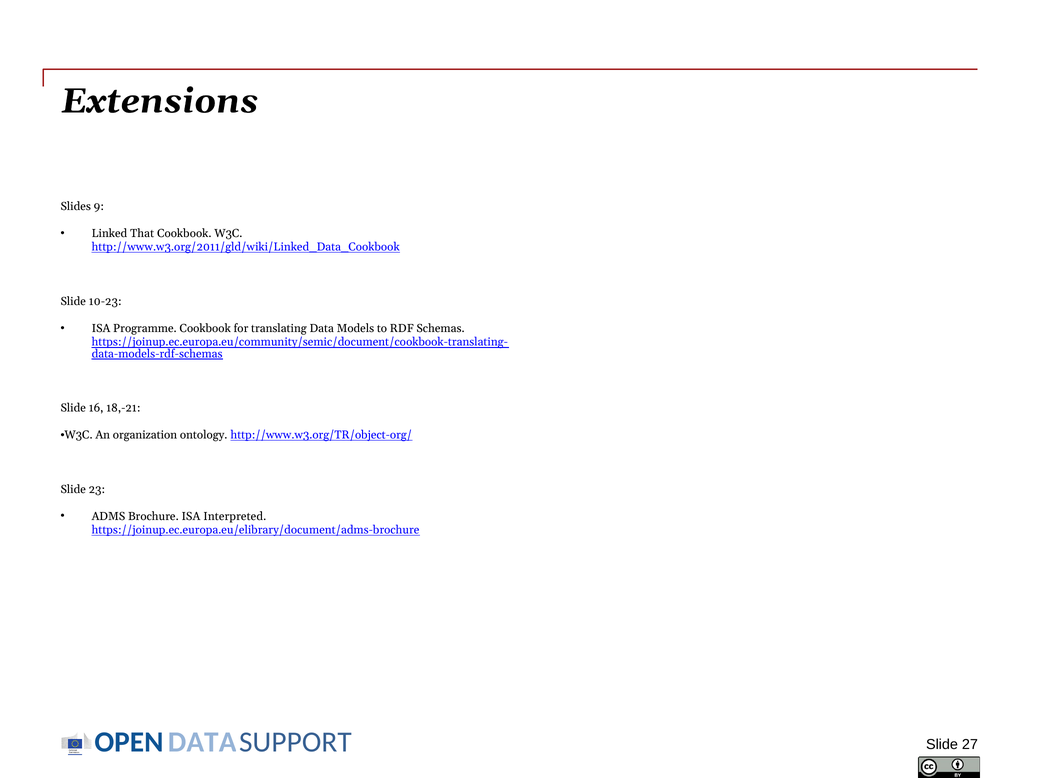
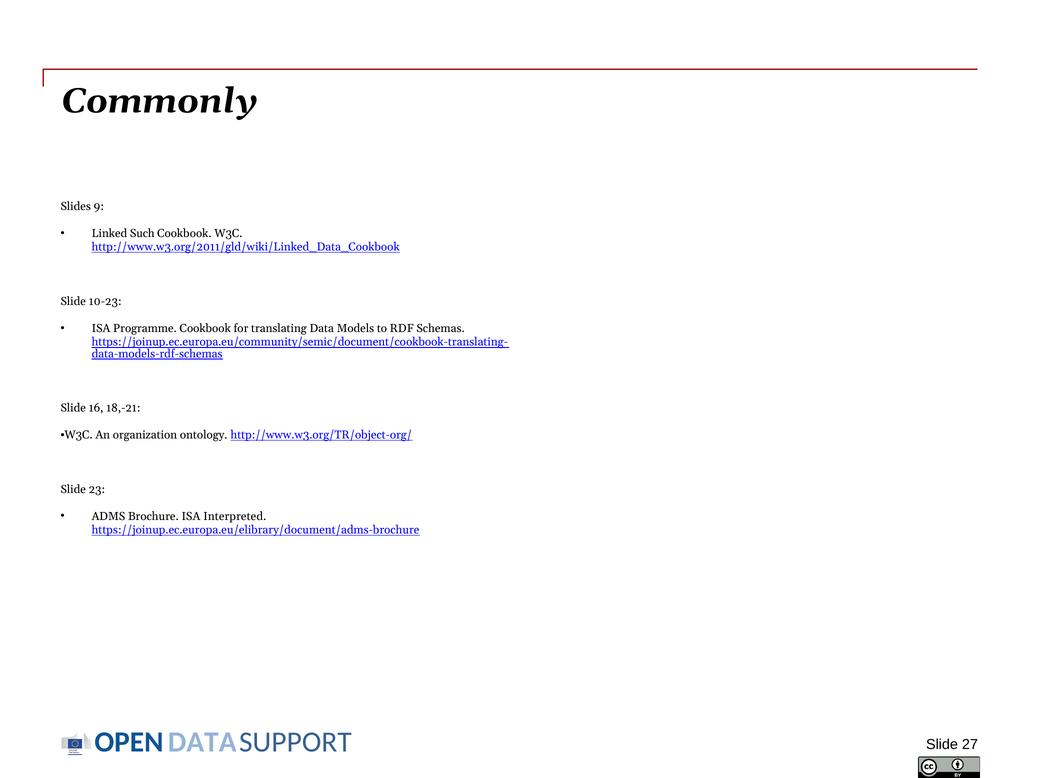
Extensions: Extensions -> Commonly
That: That -> Such
